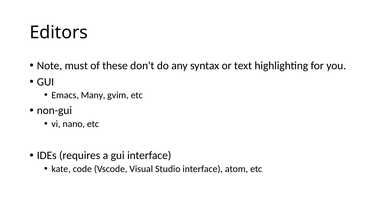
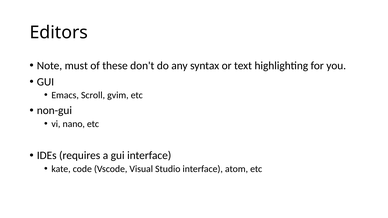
Many: Many -> Scroll
